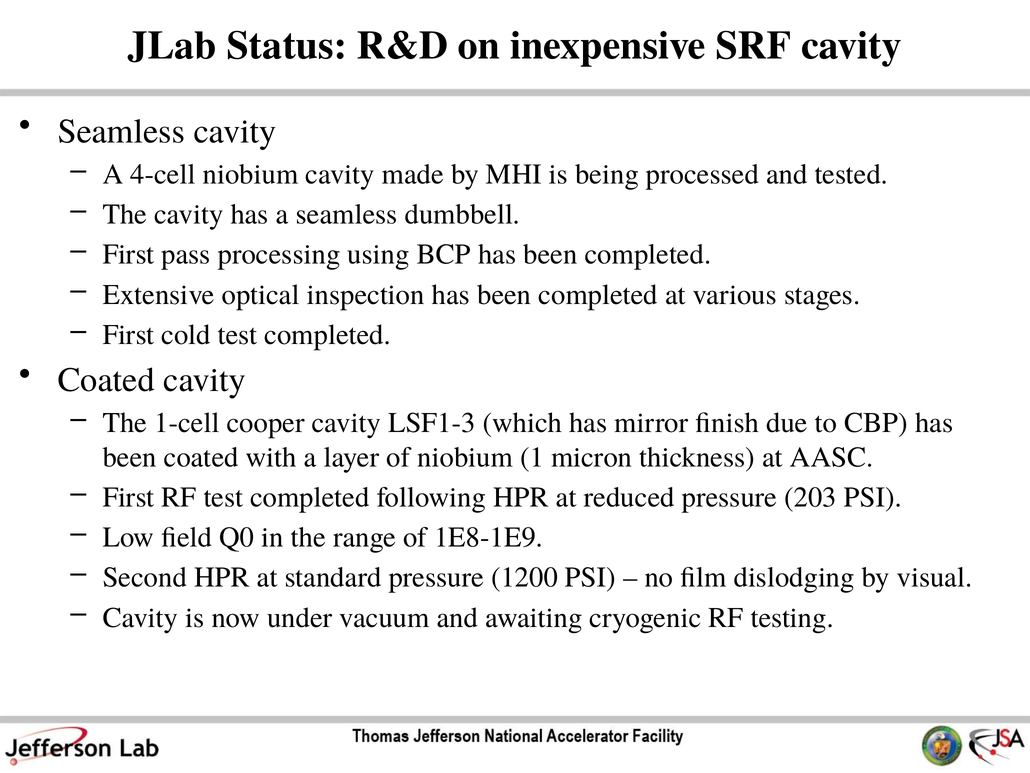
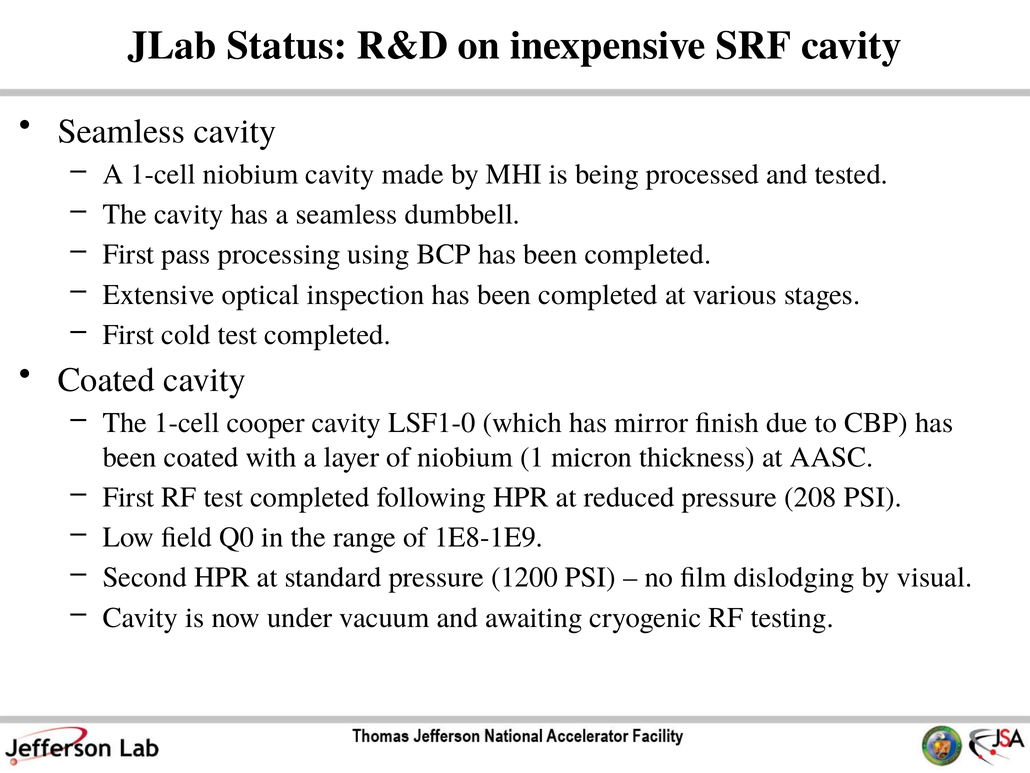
A 4-cell: 4-cell -> 1-cell
LSF1-3: LSF1-3 -> LSF1-0
203: 203 -> 208
